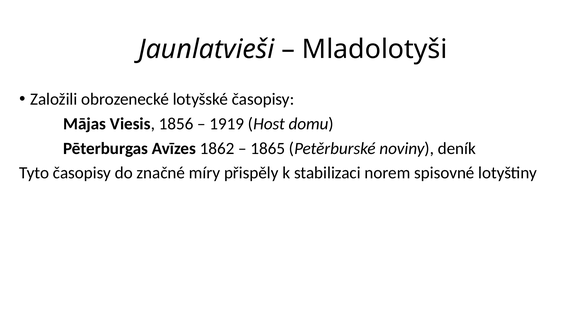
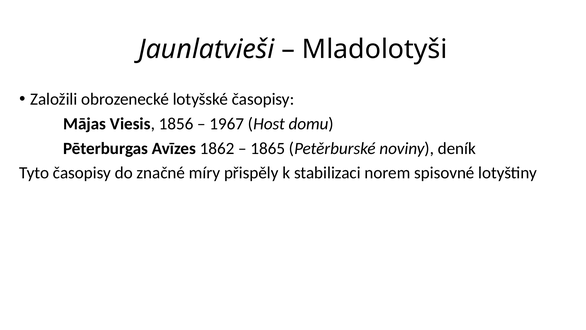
1919: 1919 -> 1967
